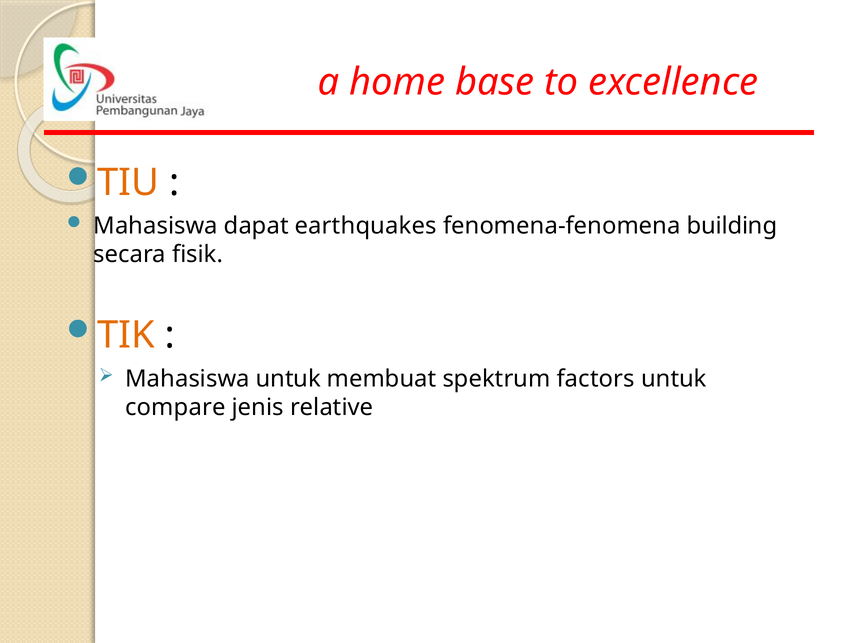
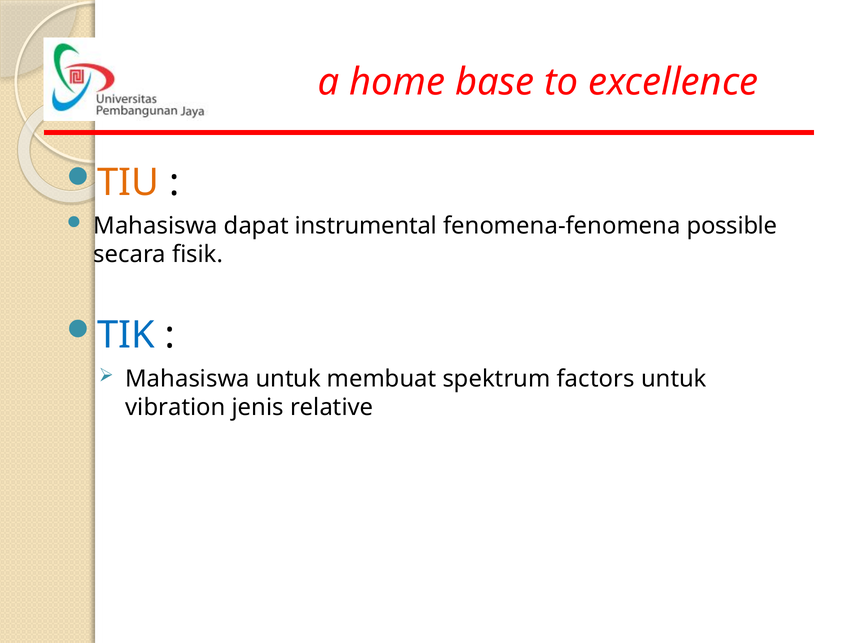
earthquakes: earthquakes -> instrumental
building: building -> possible
TIK colour: orange -> blue
compare: compare -> vibration
